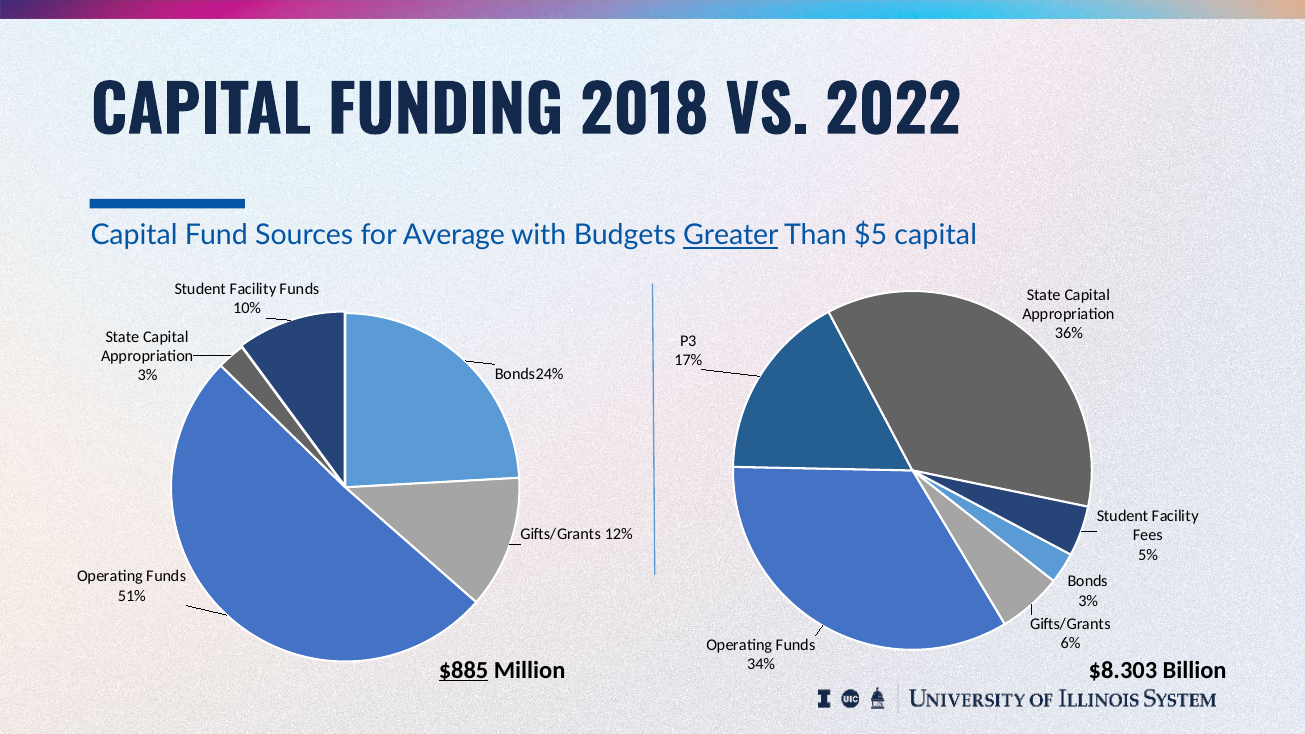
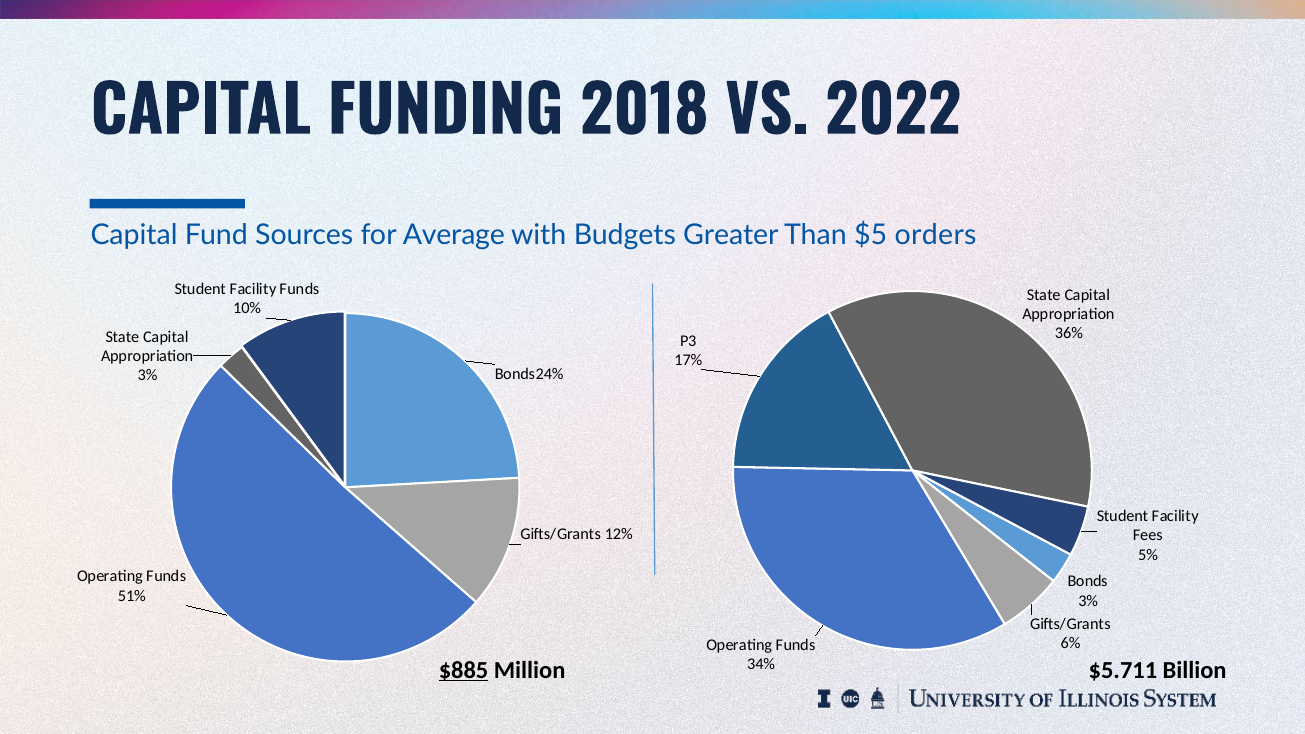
Greater underline: present -> none
$5 capital: capital -> orders
$8.303: $8.303 -> $5.711
